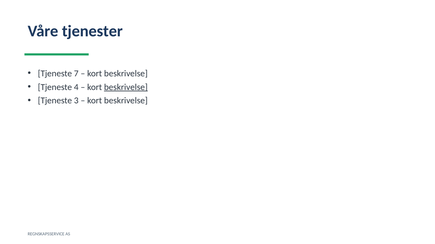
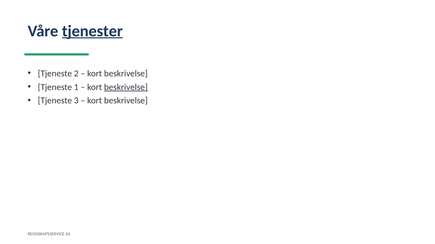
tjenester underline: none -> present
7: 7 -> 2
4: 4 -> 1
